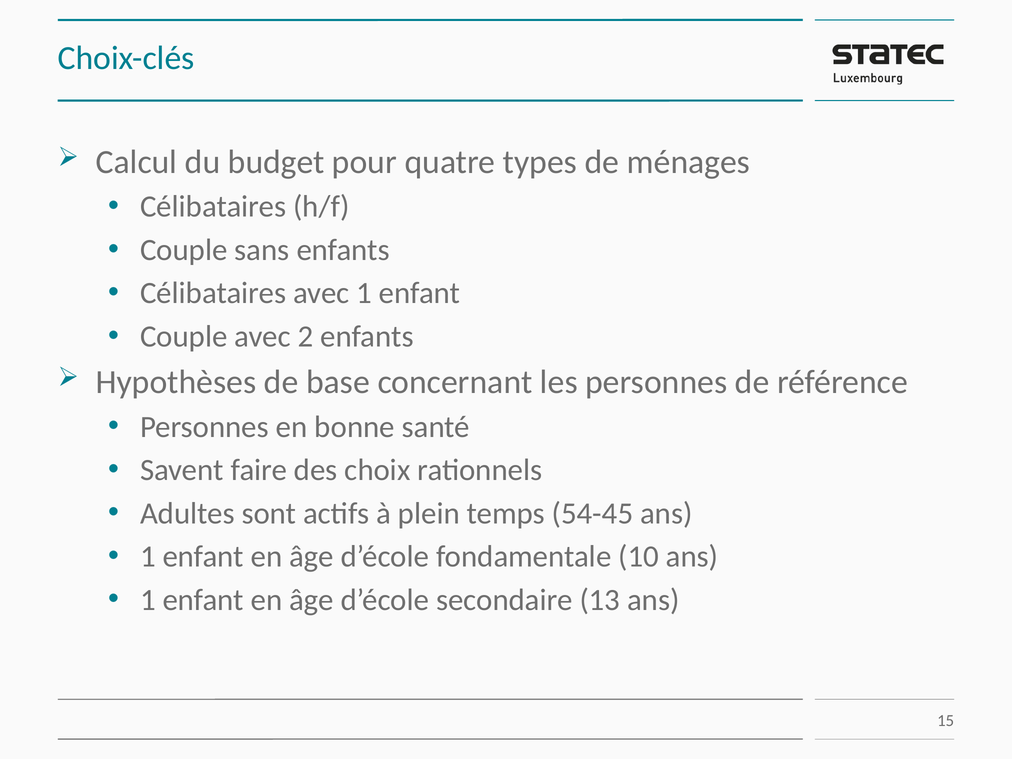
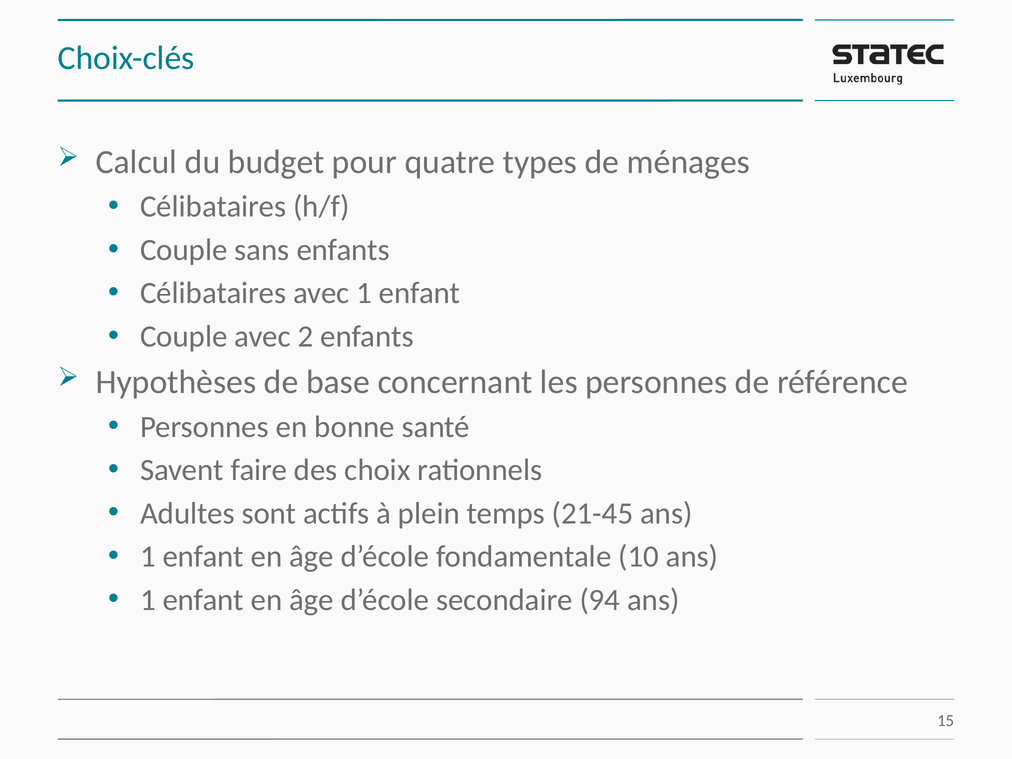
54-45: 54-45 -> 21-45
13: 13 -> 94
